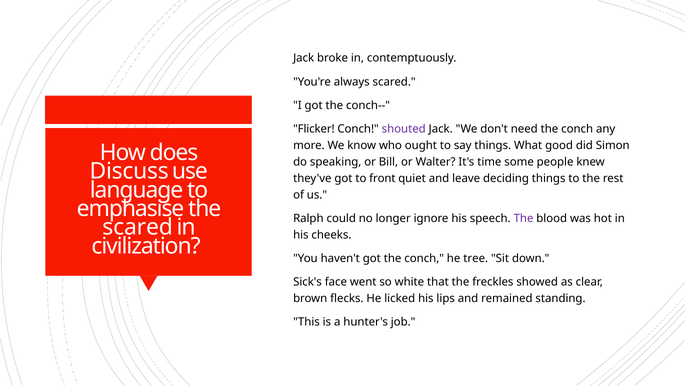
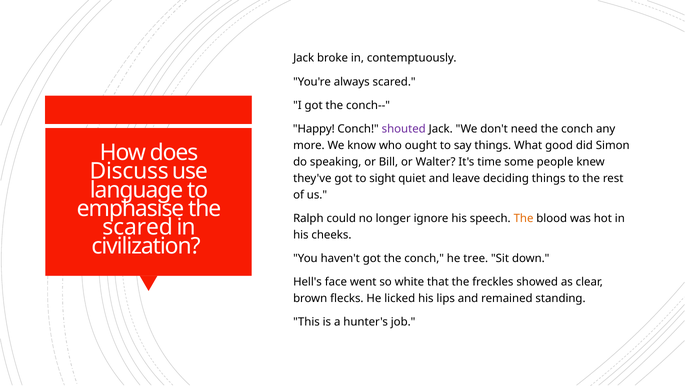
Flicker: Flicker -> Happy
front: front -> sight
The at (524, 218) colour: purple -> orange
Sick's: Sick's -> Hell's
